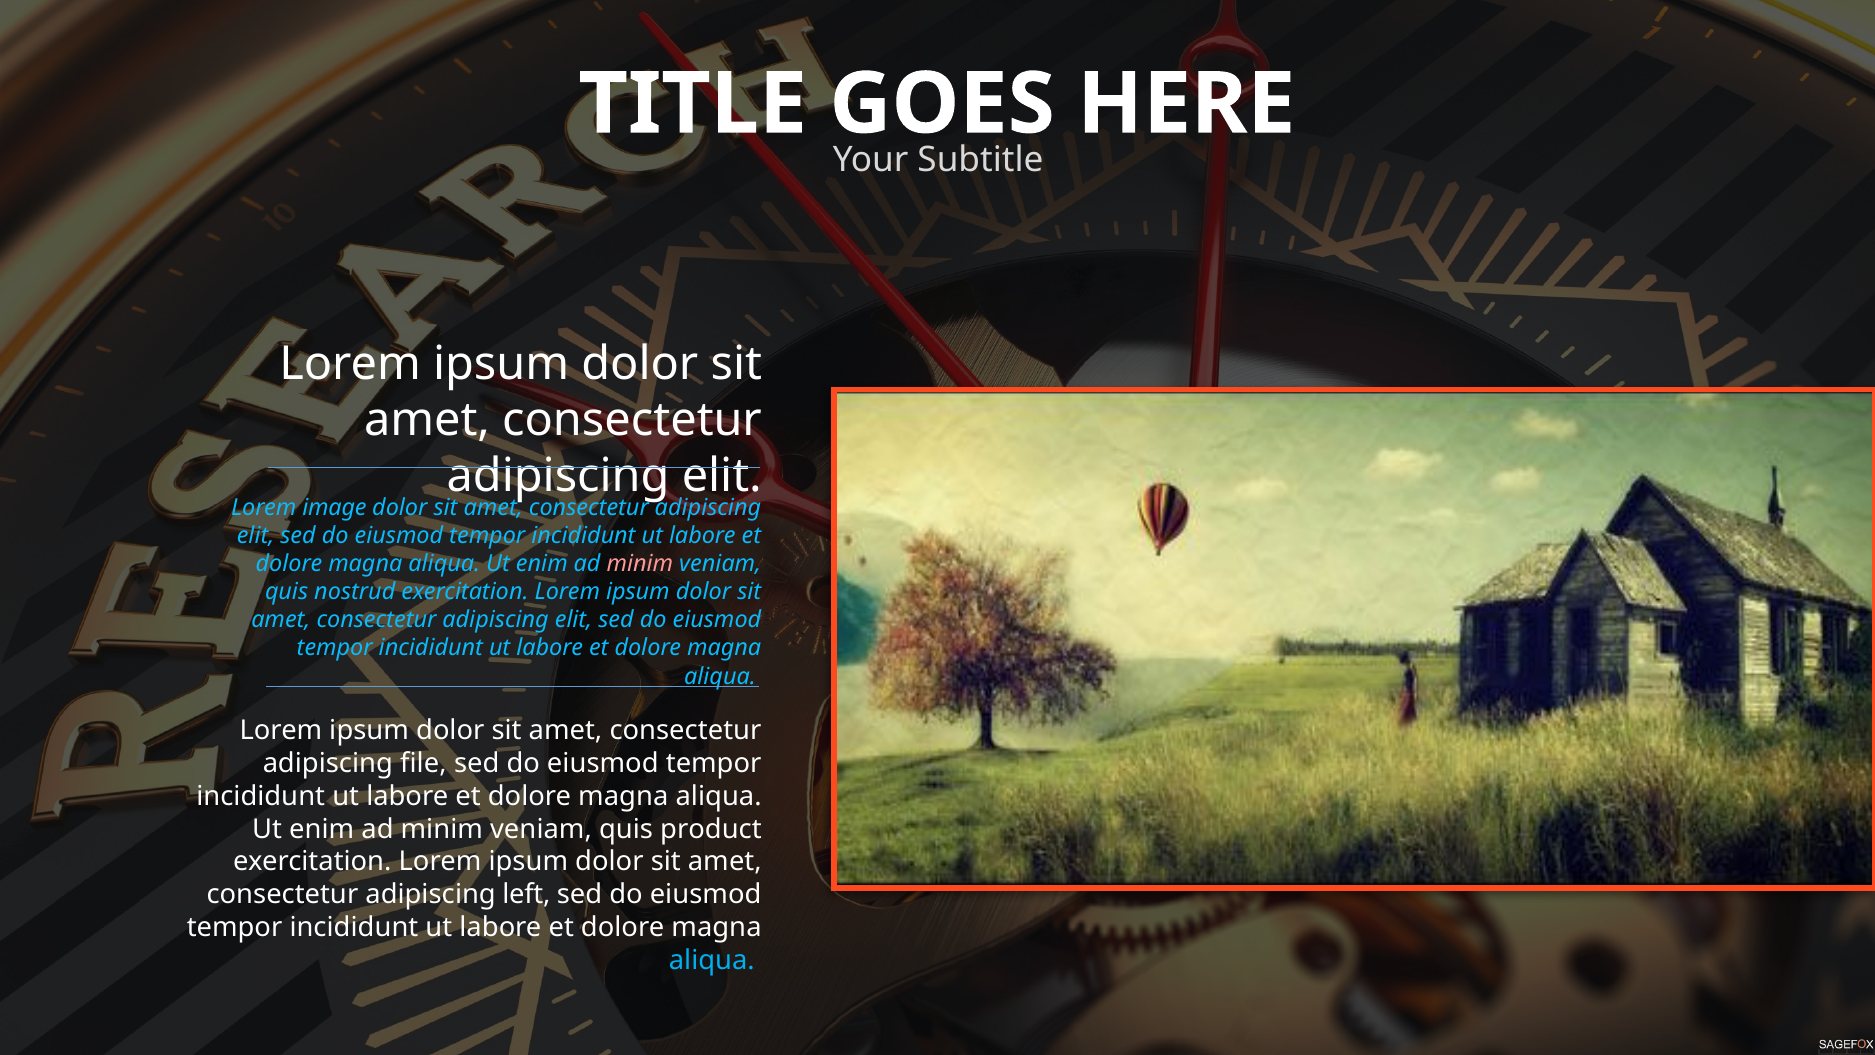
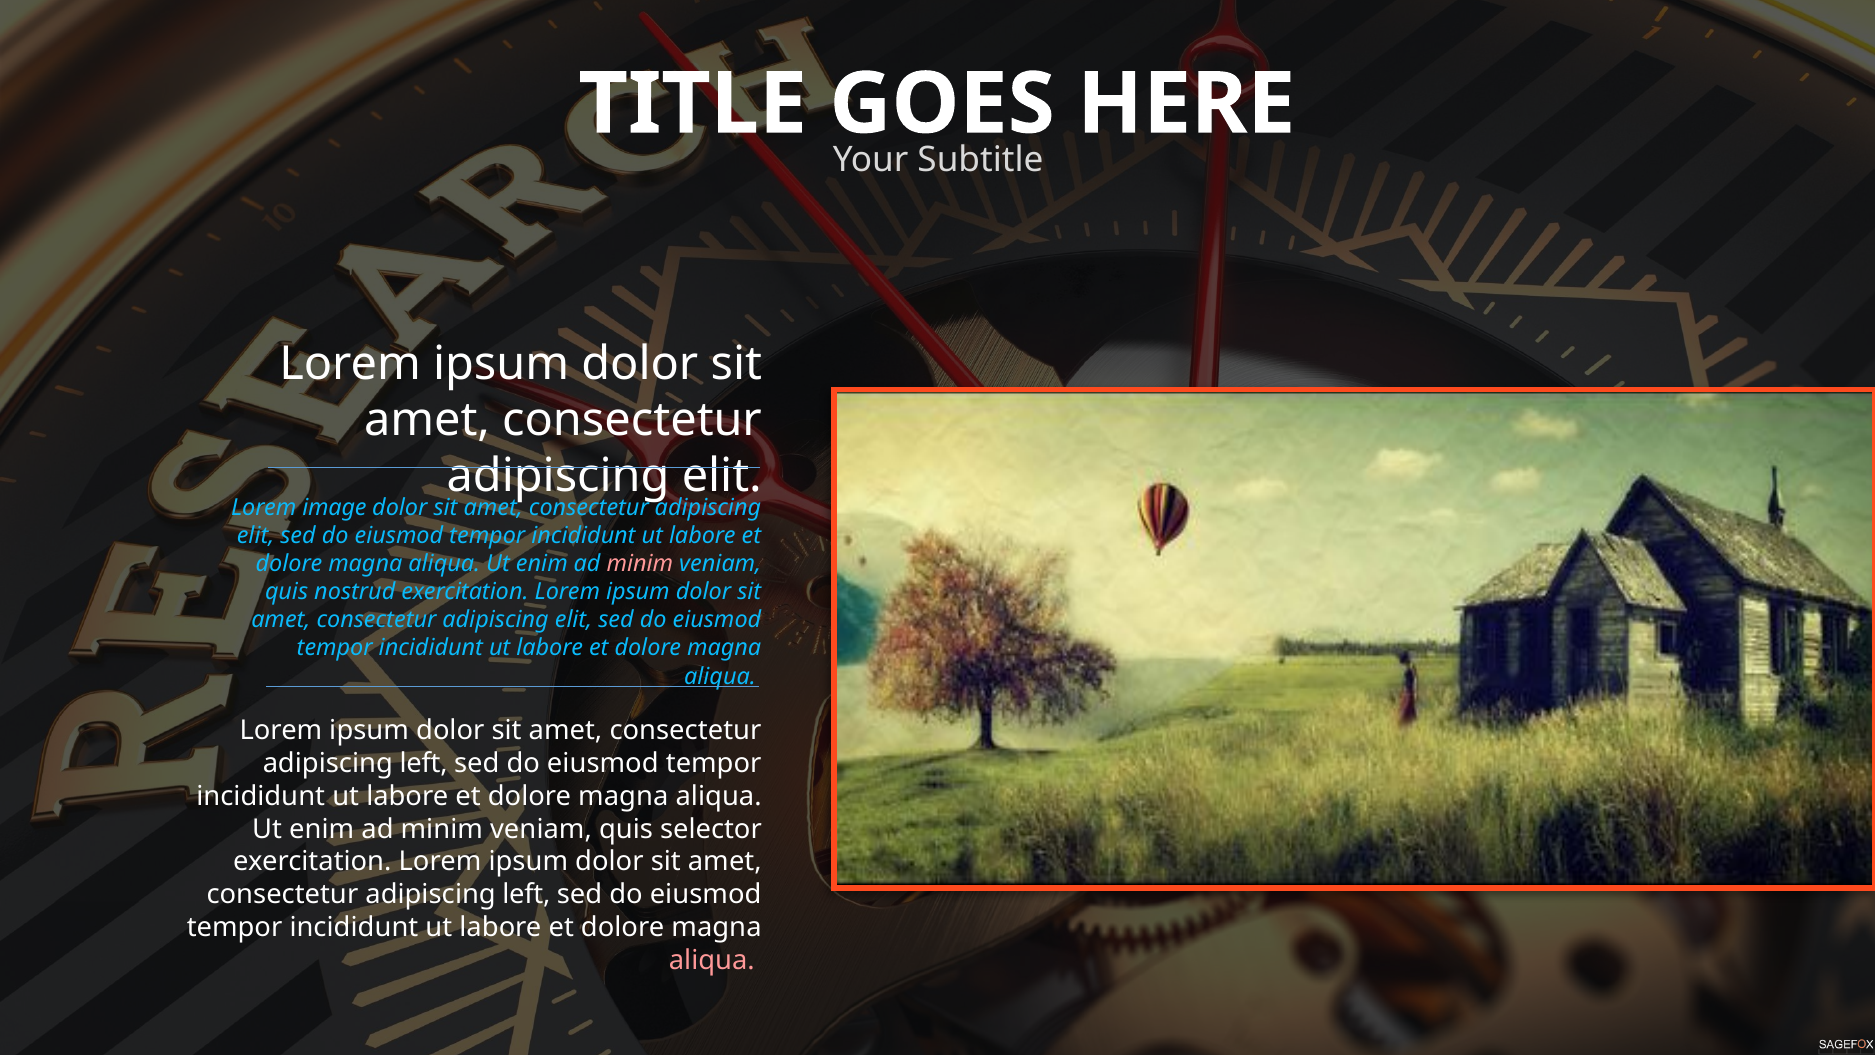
file at (423, 763): file -> left
product: product -> selector
aliqua at (712, 960) colour: light blue -> pink
